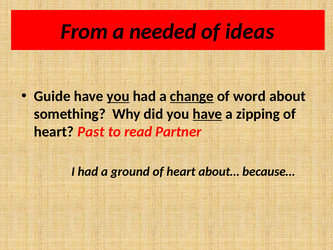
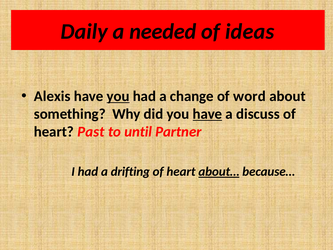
From: From -> Daily
Guide: Guide -> Alexis
change underline: present -> none
zipping: zipping -> discuss
read: read -> until
ground: ground -> drifting
about… underline: none -> present
